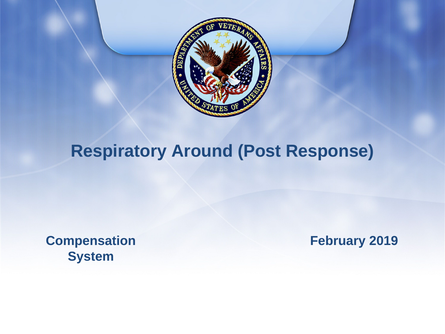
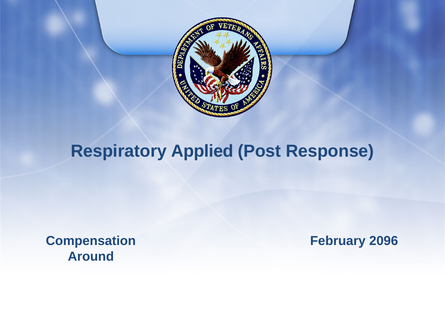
Around: Around -> Applied
2019: 2019 -> 2096
System: System -> Around
